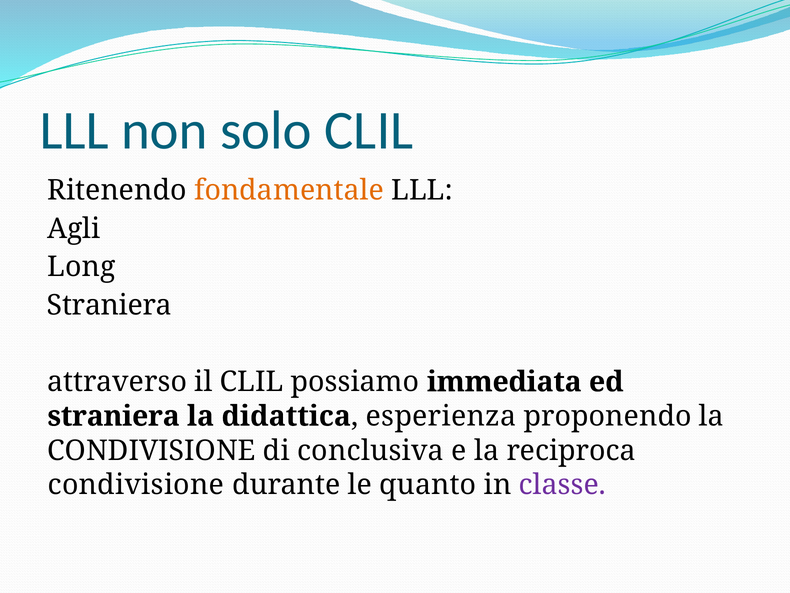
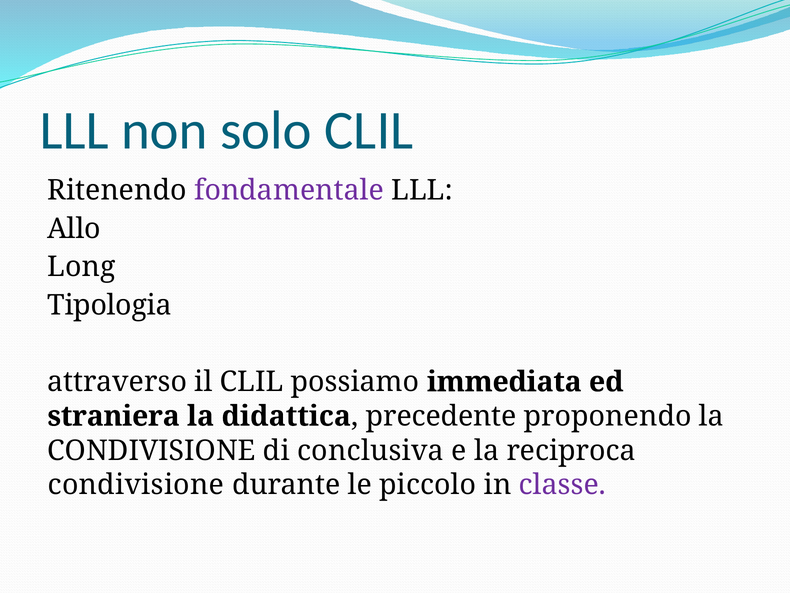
fondamentale colour: orange -> purple
Agli: Agli -> Allo
Straniera at (109, 305): Straniera -> Tipologia
esperienza: esperienza -> precedente
quanto: quanto -> piccolo
